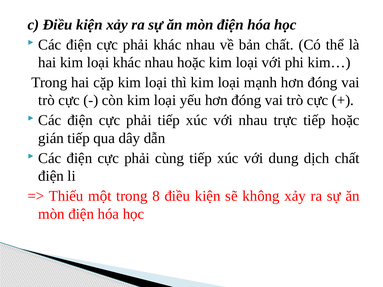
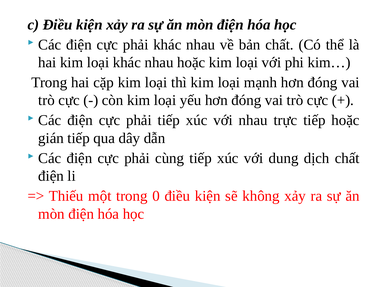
8: 8 -> 0
